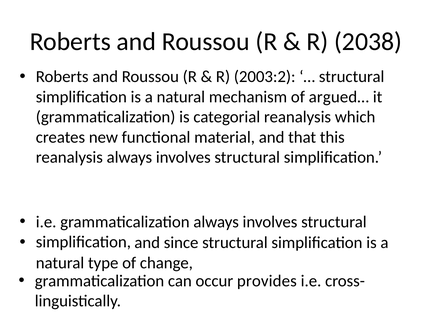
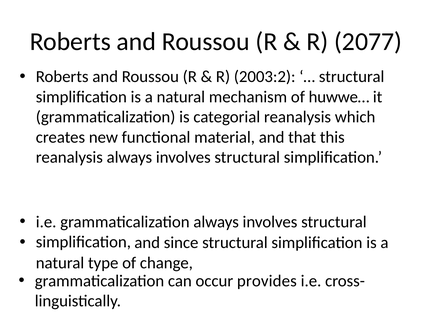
2038: 2038 -> 2077
argued…: argued… -> huwwe…
